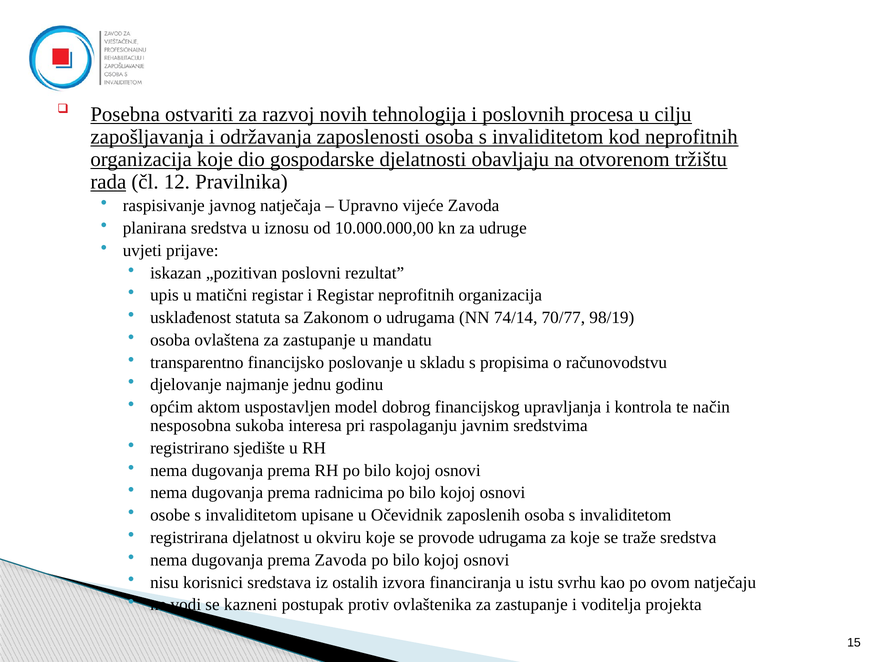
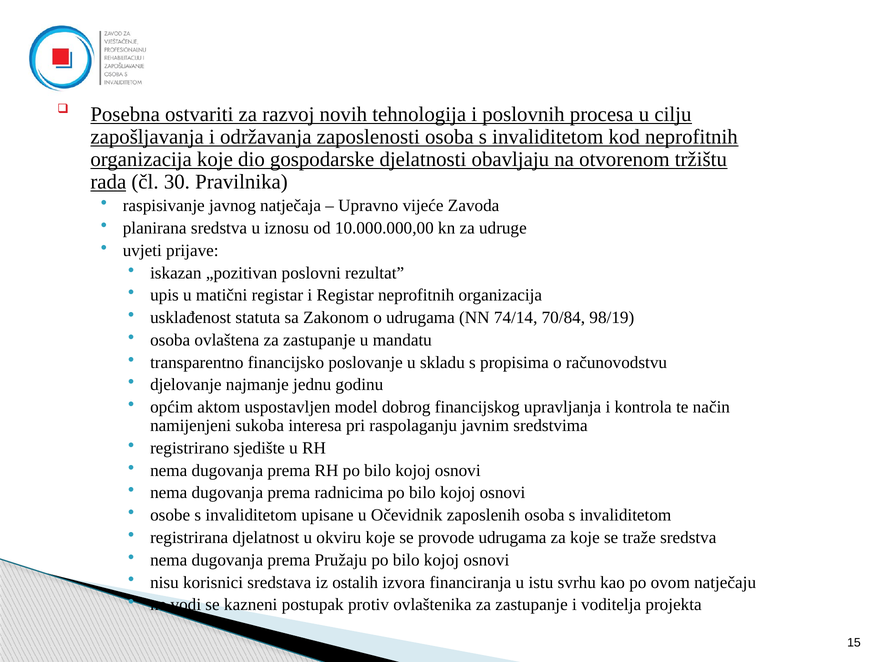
12: 12 -> 30
70/77: 70/77 -> 70/84
nesposobna: nesposobna -> namijenjeni
prema Zavoda: Zavoda -> Pružaju
